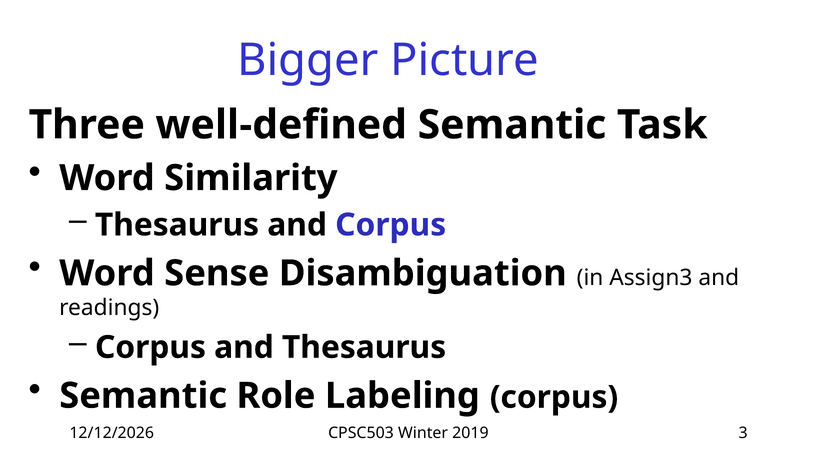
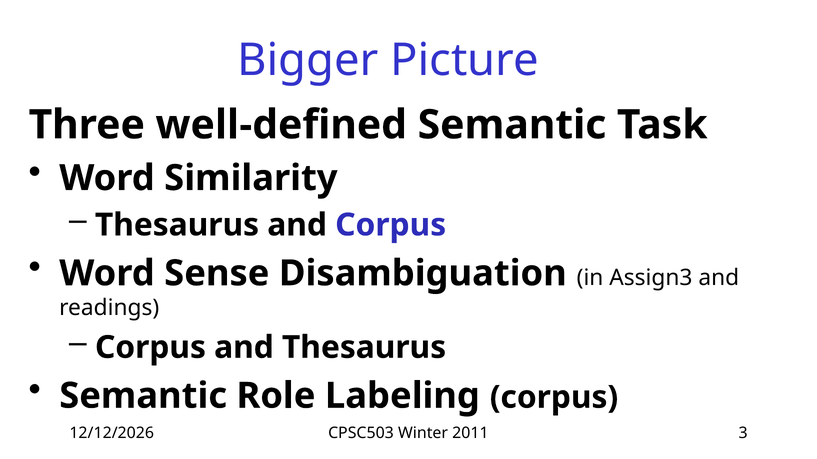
2019: 2019 -> 2011
